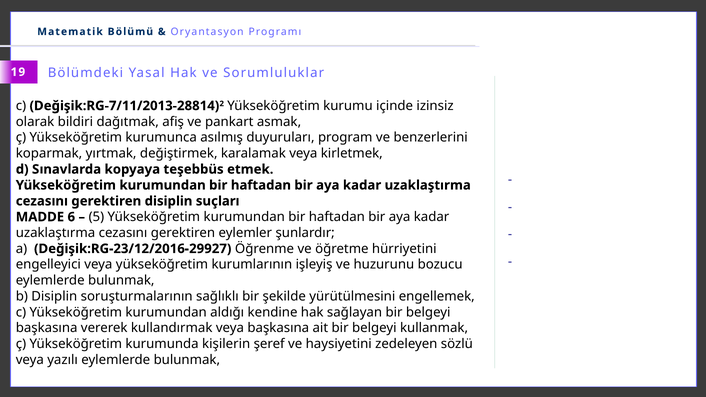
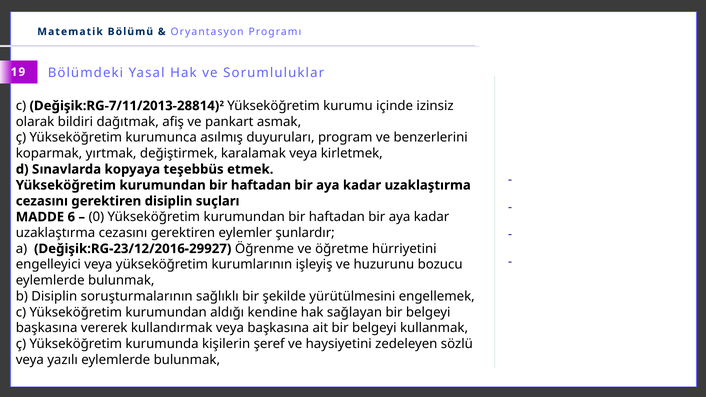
5: 5 -> 0
